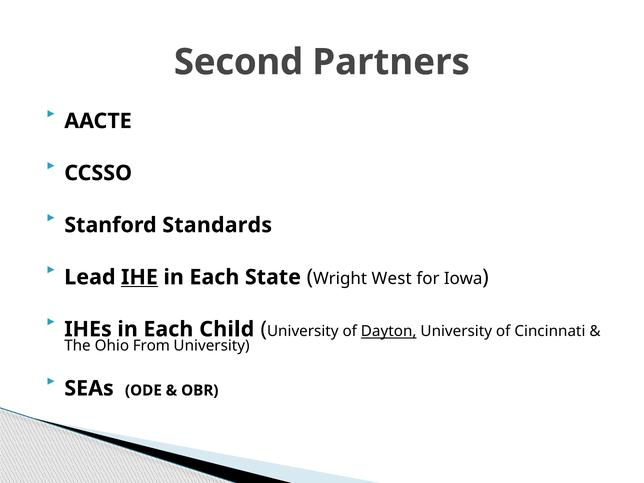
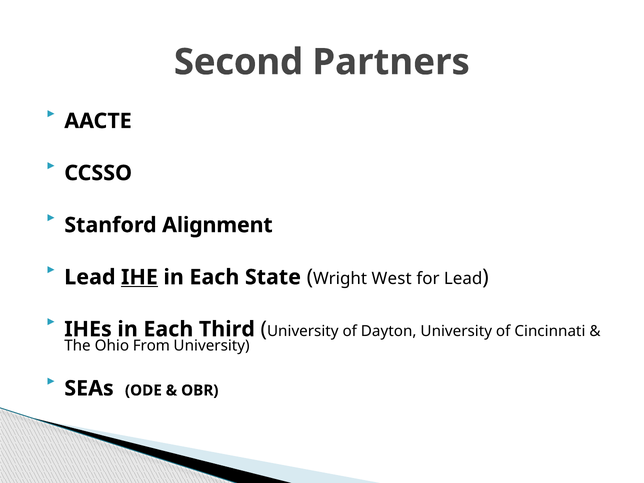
Standards: Standards -> Alignment
for Iowa: Iowa -> Lead
Child: Child -> Third
Dayton underline: present -> none
